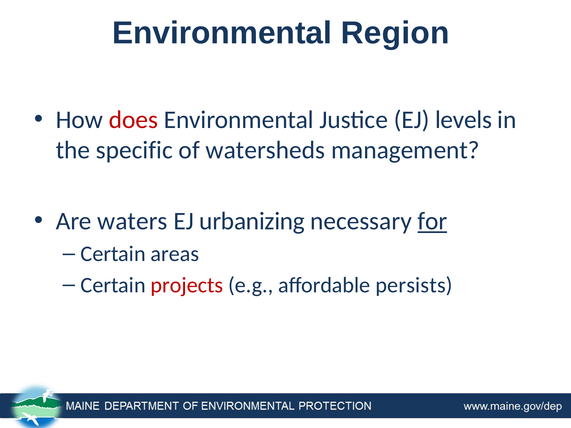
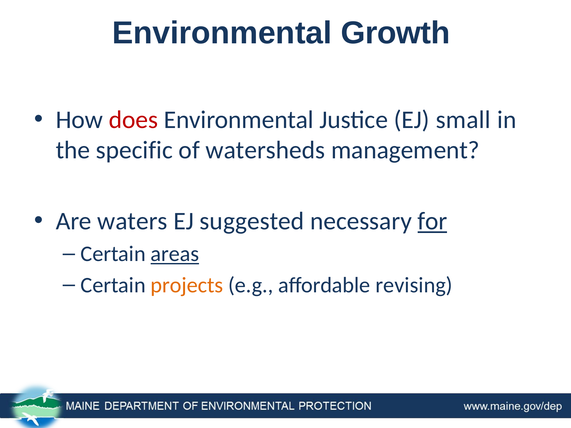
Region: Region -> Growth
levels: levels -> small
urbanizing: urbanizing -> suggested
areas underline: none -> present
projects colour: red -> orange
persists: persists -> revising
